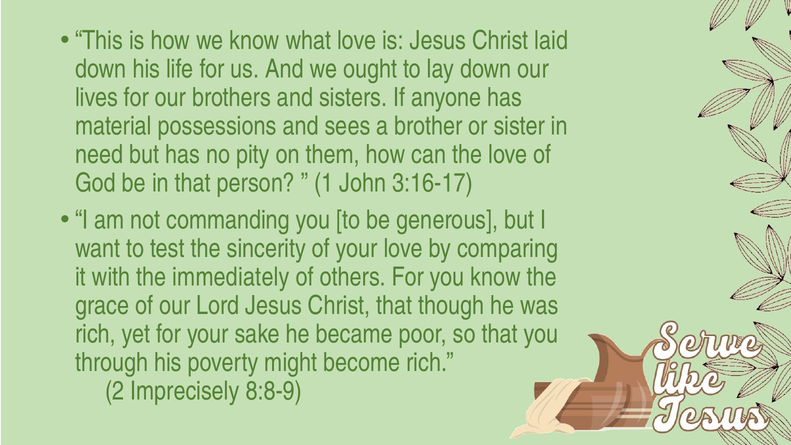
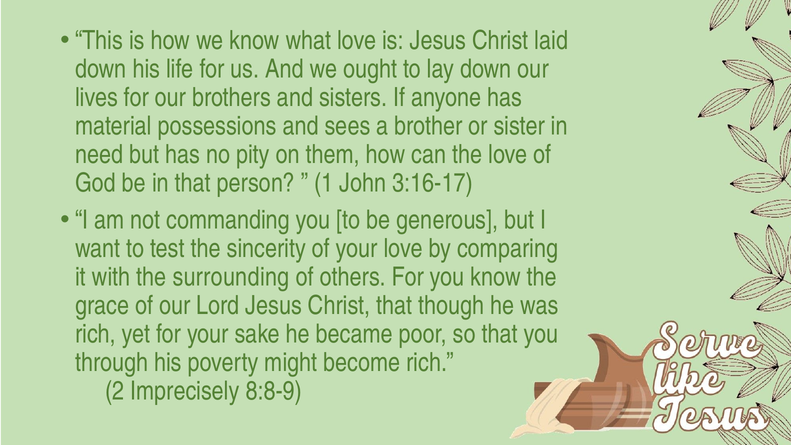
immediately: immediately -> surrounding
